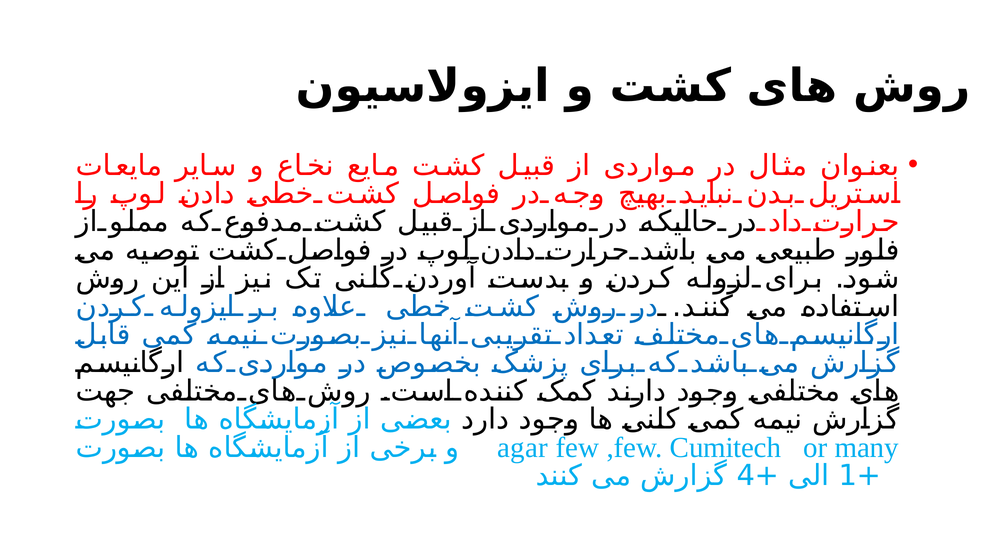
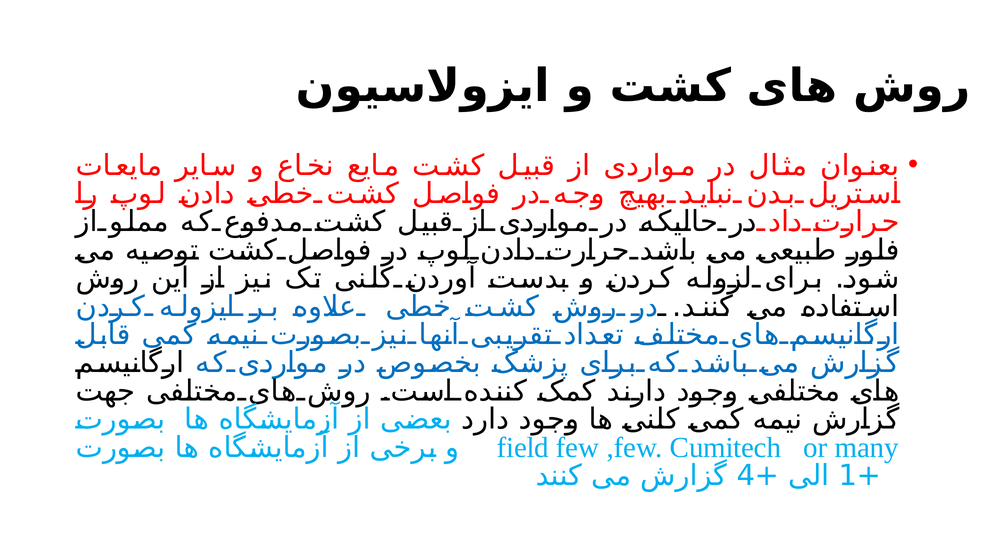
agar: agar -> field
